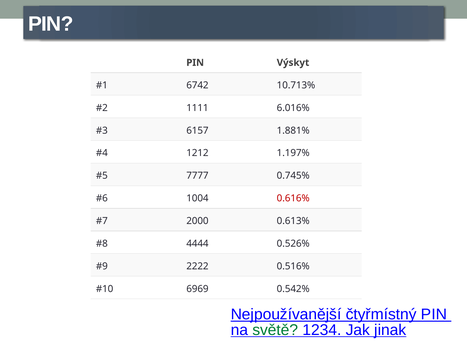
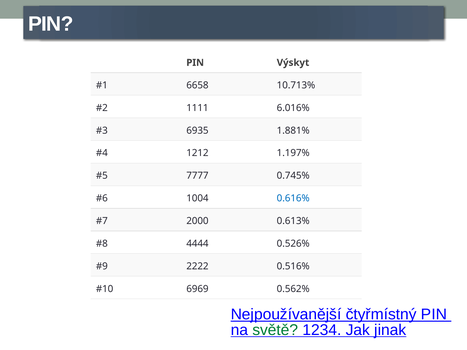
6742: 6742 -> 6658
6157: 6157 -> 6935
0.616% colour: red -> blue
0.542%: 0.542% -> 0.562%
